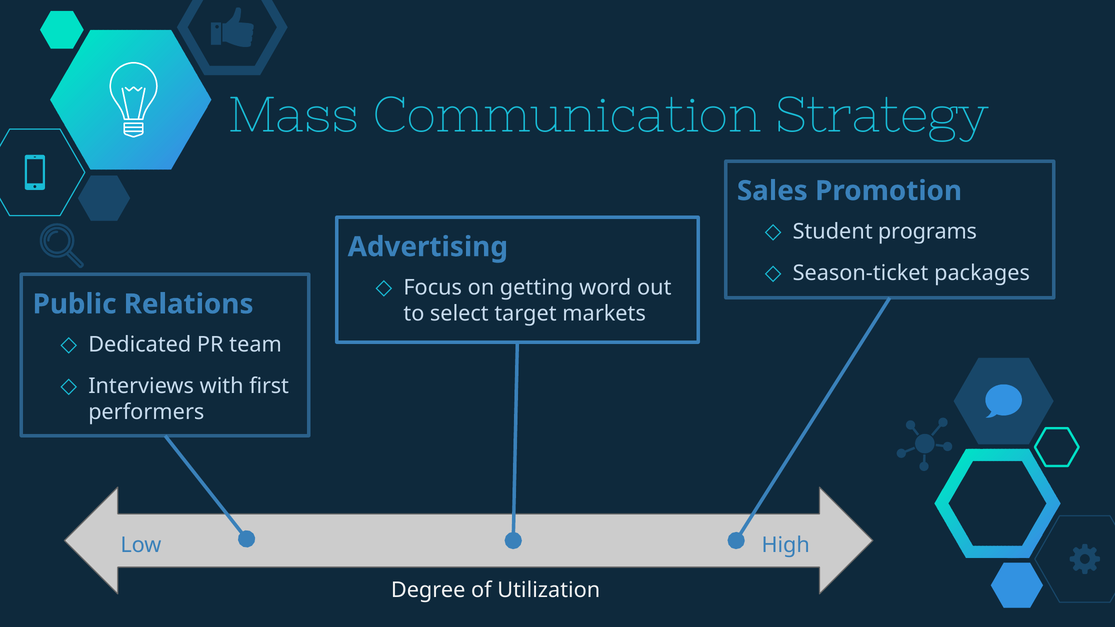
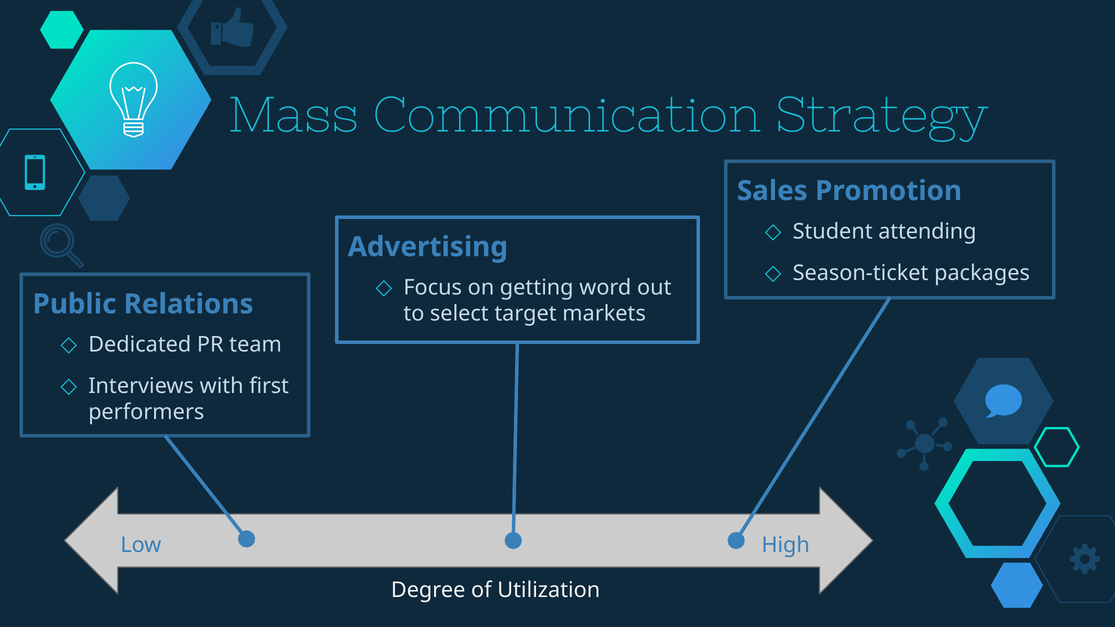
programs: programs -> attending
